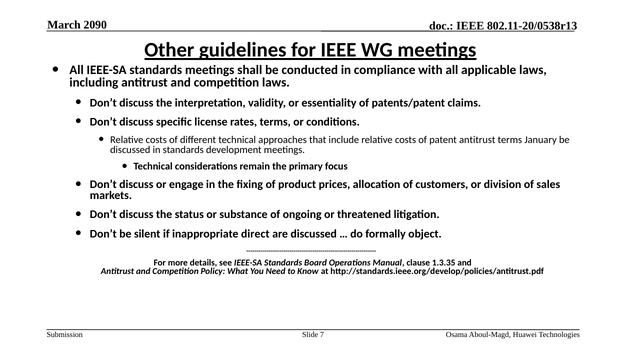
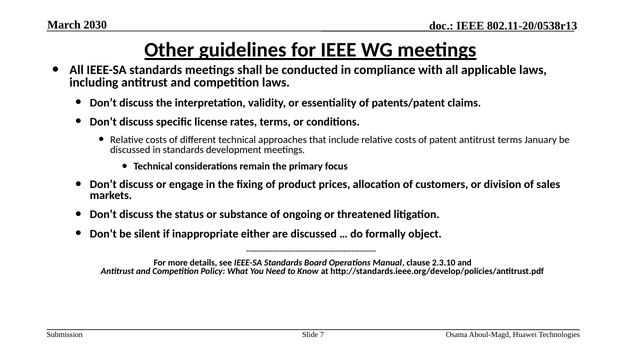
2090: 2090 -> 2030
direct: direct -> either
1.3.35: 1.3.35 -> 2.3.10
